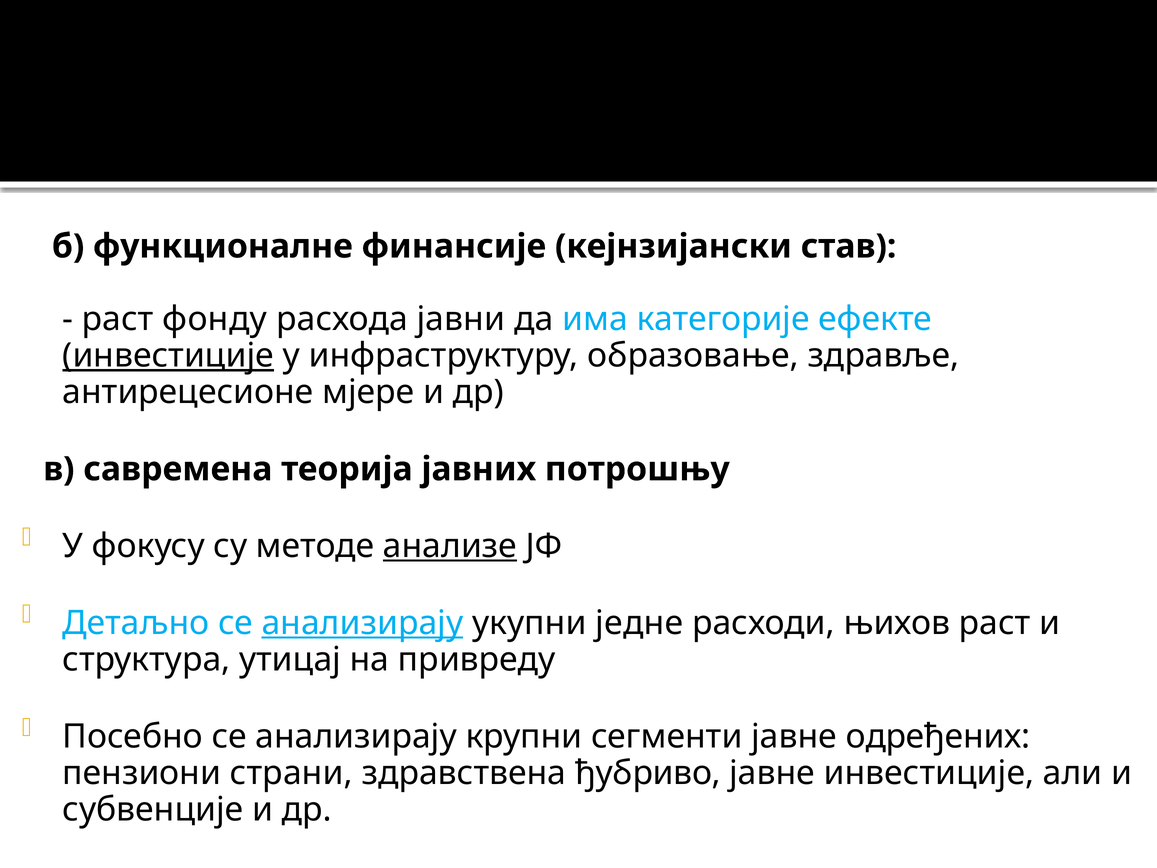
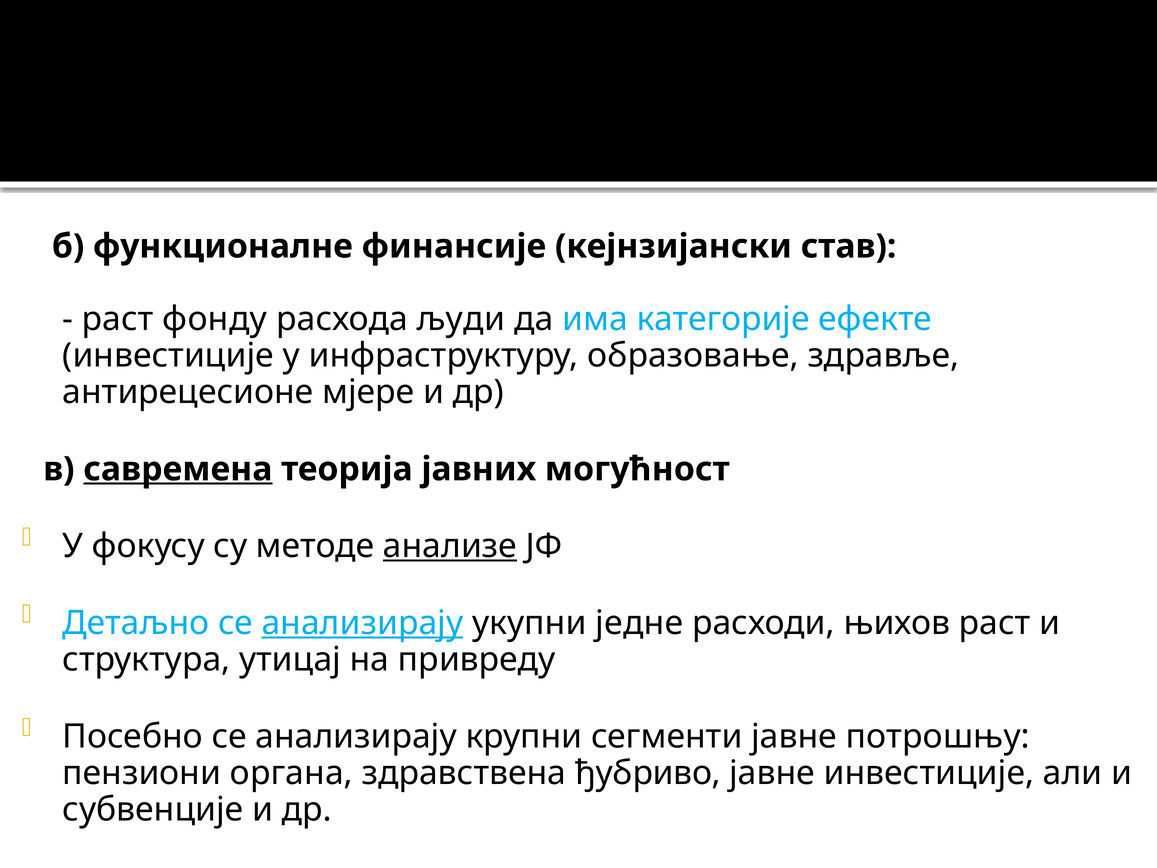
јавни: јавни -> људи
инвестиције at (168, 356) underline: present -> none
савремена underline: none -> present
потрошњу: потрошњу -> могућност
одређених: одређених -> потрошњу
страни: страни -> органа
